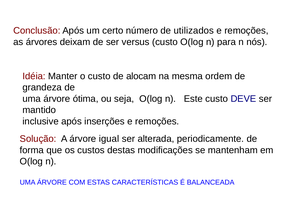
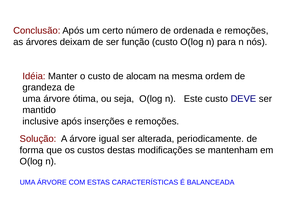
utilizados: utilizados -> ordenada
versus: versus -> função
